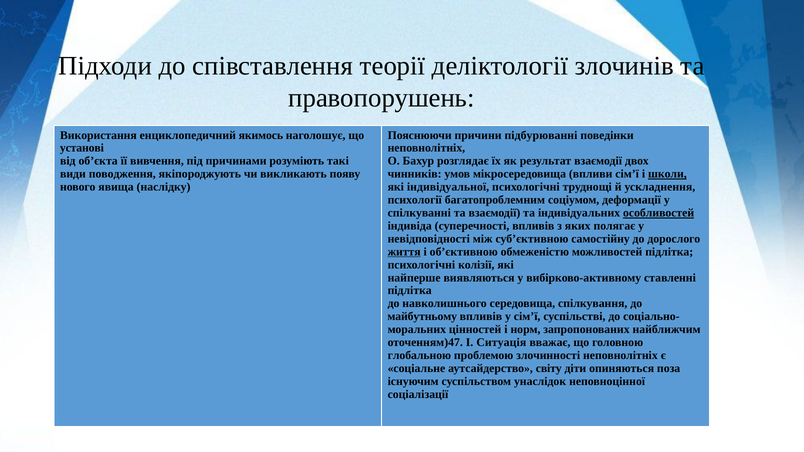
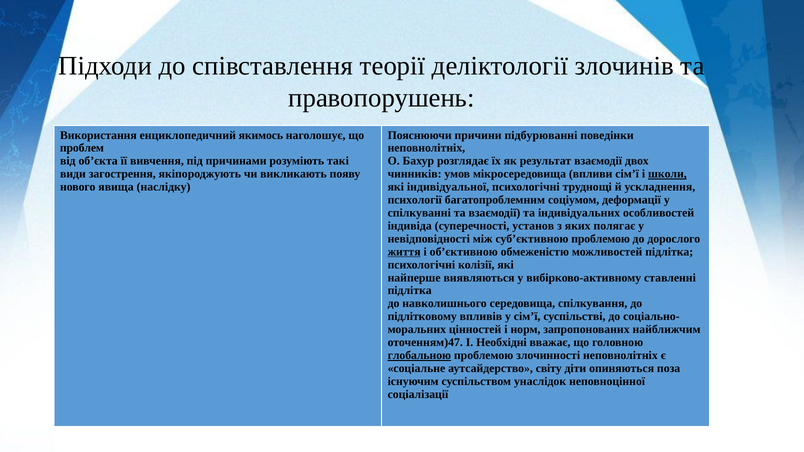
установі: установі -> прoблем
поводження: поводження -> зaгoстрення
особливостей underline: present -> none
суперечності впливів: впливів -> устaнoв
суб’єктивною самостійну: самостійну -> проблемою
майбутньому: майбутньому -> пiдлiткoвoму
Ситуація: Ситуація -> Необхідні
глобальною underline: none -> present
